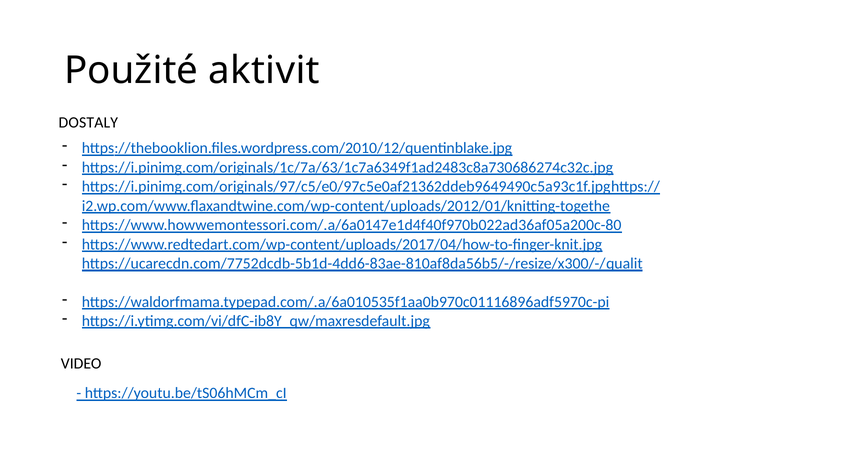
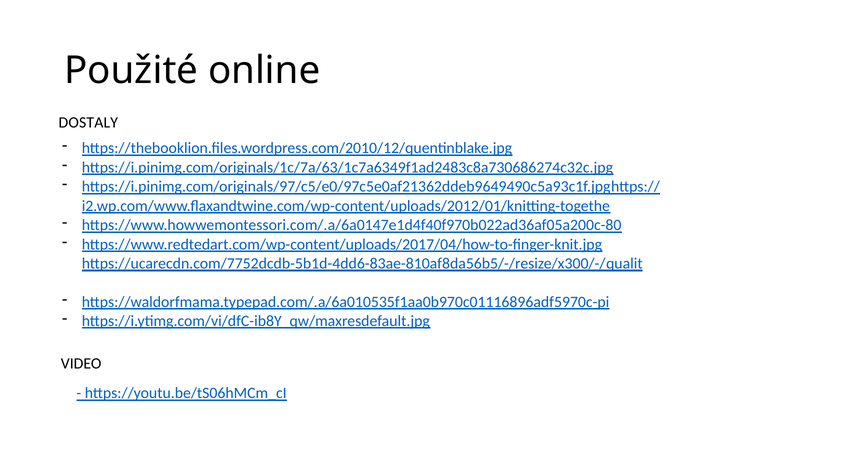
aktivit: aktivit -> online
